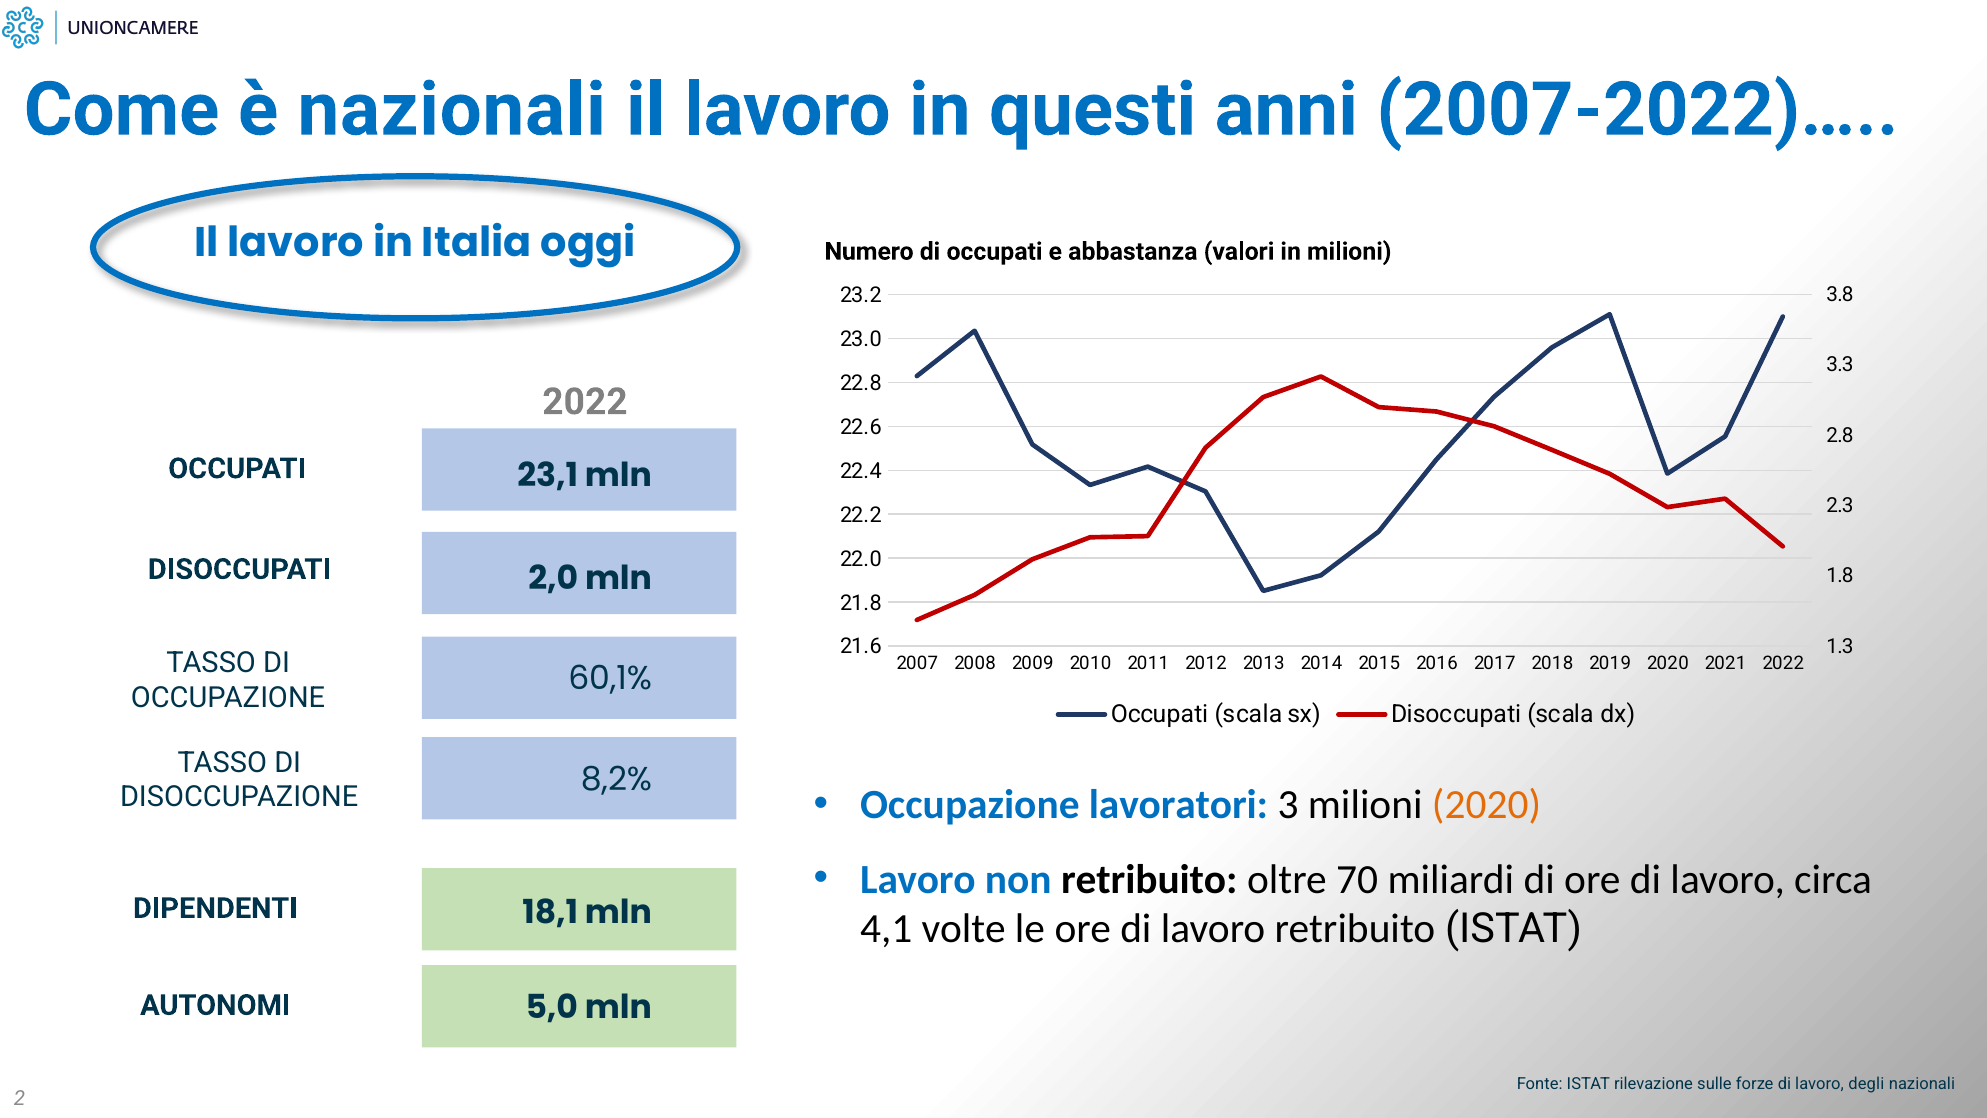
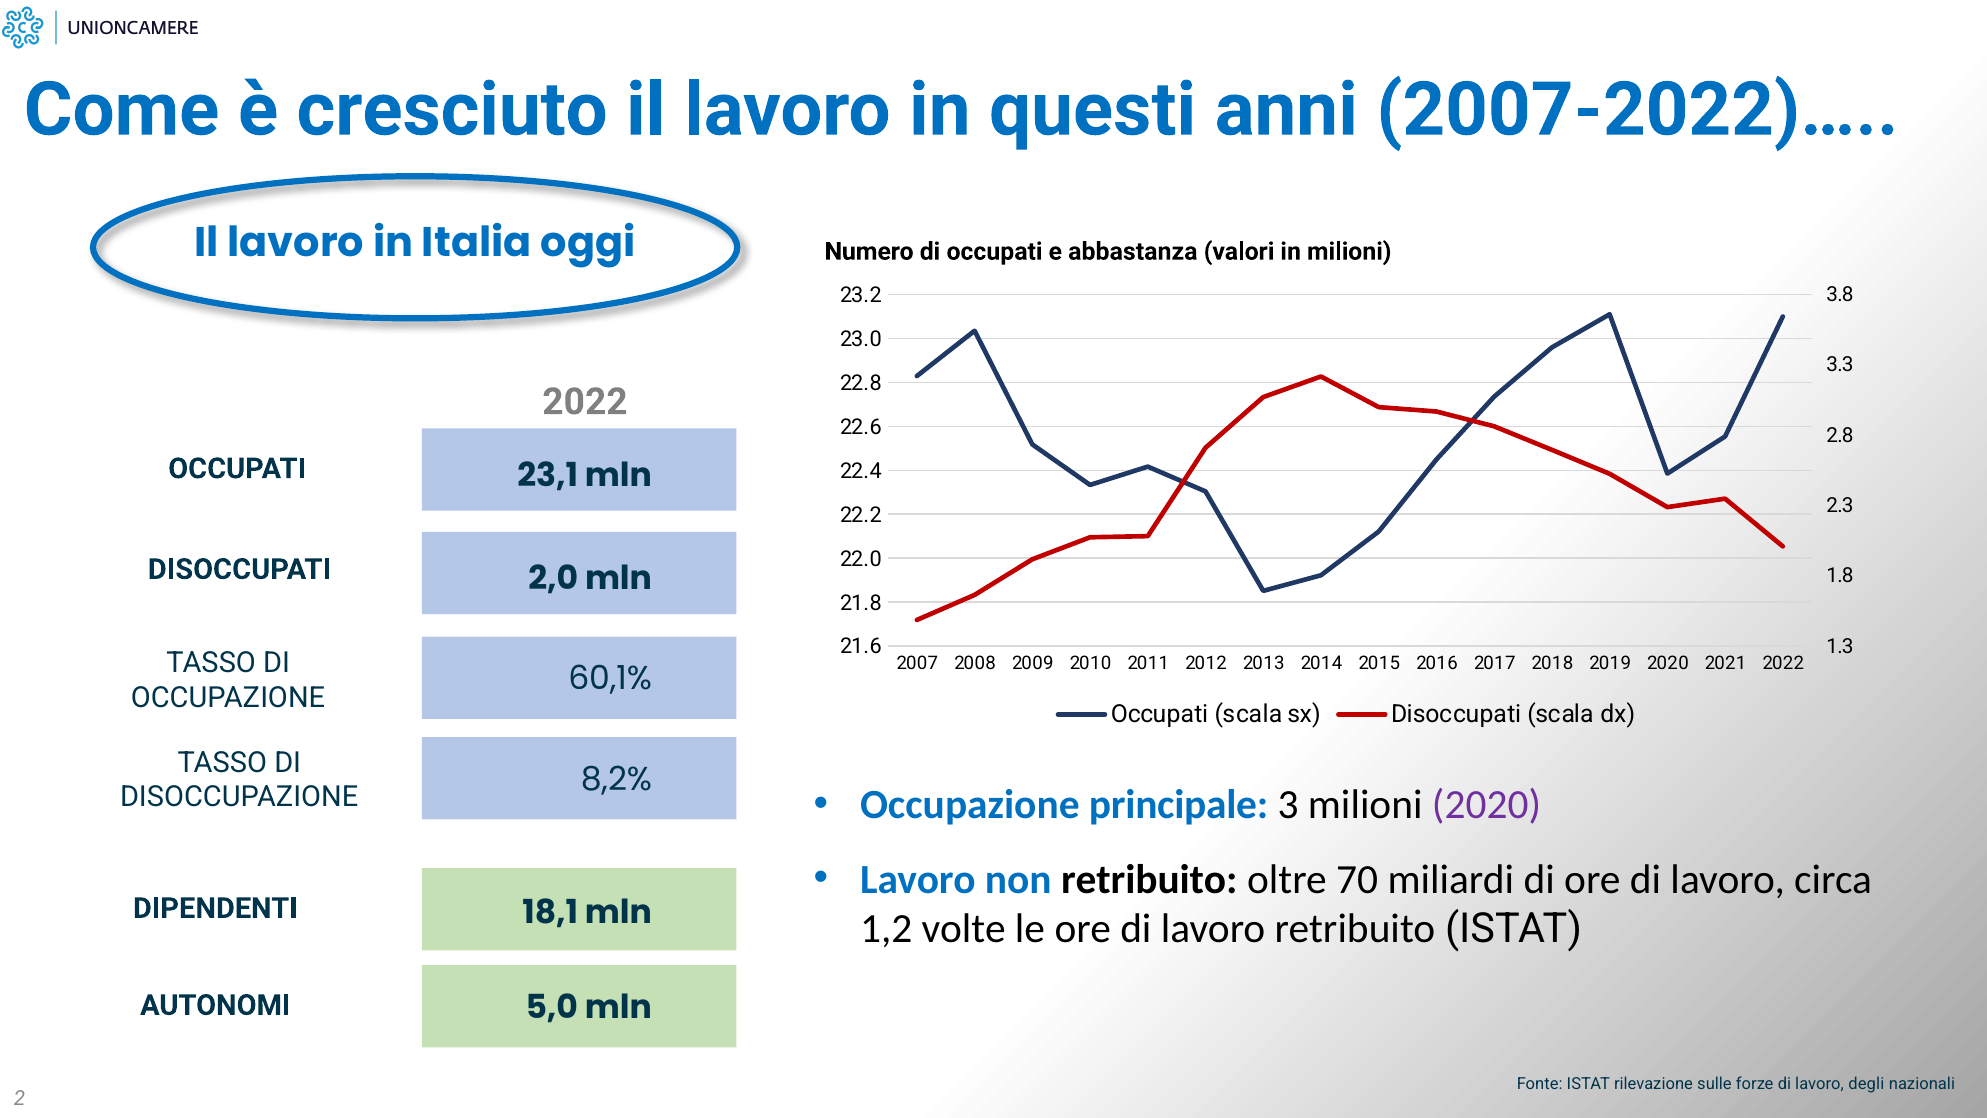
è nazionali: nazionali -> cresciuto
lavoratori: lavoratori -> principale
2020 at (1487, 805) colour: orange -> purple
4,1: 4,1 -> 1,2
